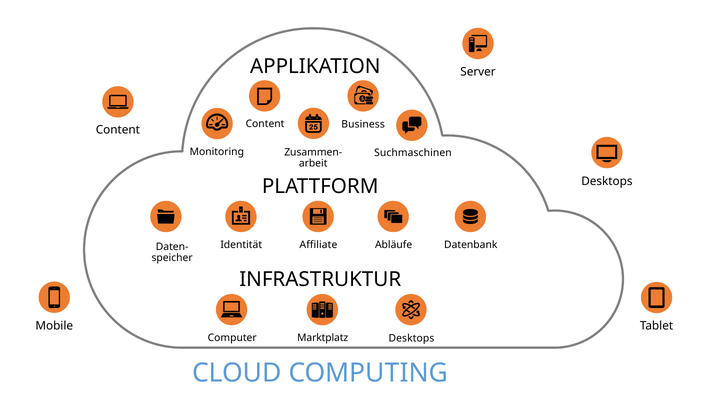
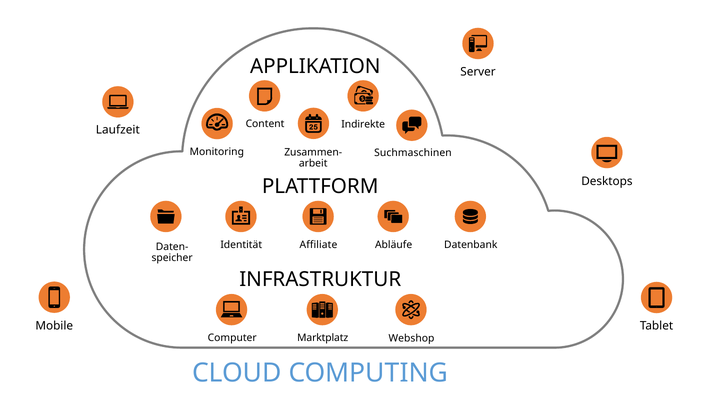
Business: Business -> Indirekte
Content at (118, 130): Content -> Laufzeit
Desktops at (411, 338): Desktops -> Webshop
